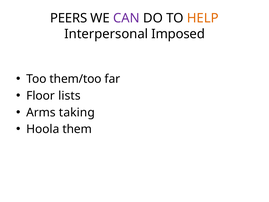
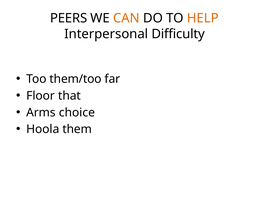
CAN colour: purple -> orange
Imposed: Imposed -> Difficulty
lists: lists -> that
taking: taking -> choice
